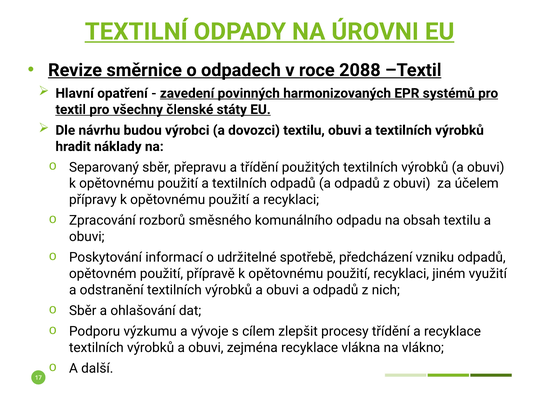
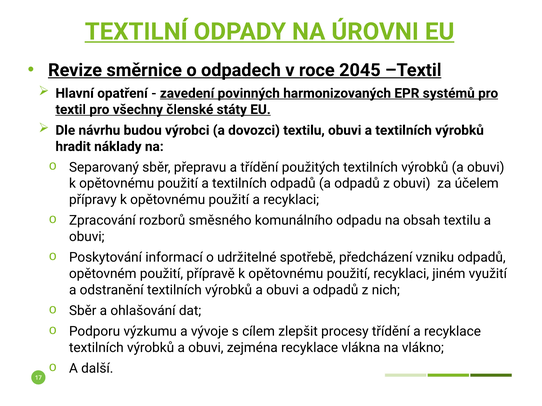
2088: 2088 -> 2045
